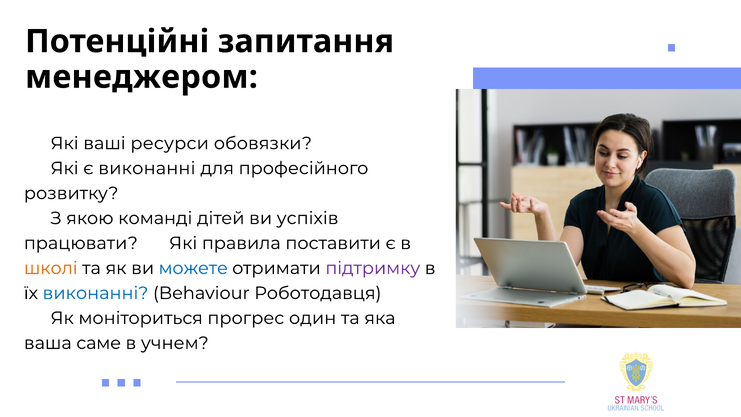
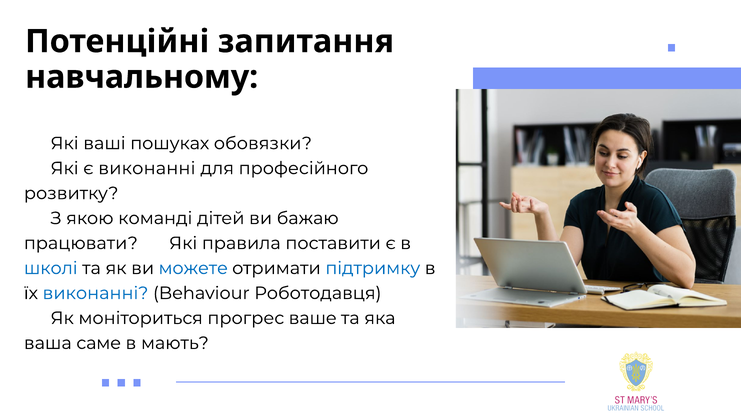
менеджером: менеджером -> навчальному
ресурси: ресурси -> пошуках
успіхів: успіхів -> бажаю
школі colour: orange -> blue
підтримку colour: purple -> blue
один: один -> ваше
учнем: учнем -> мають
